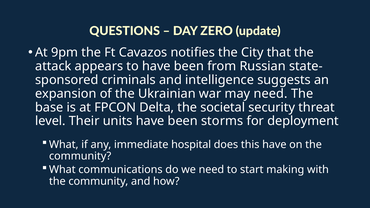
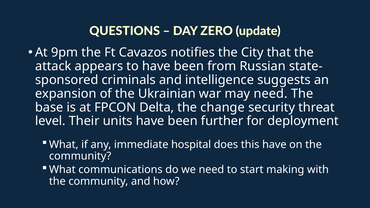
societal: societal -> change
storms: storms -> further
